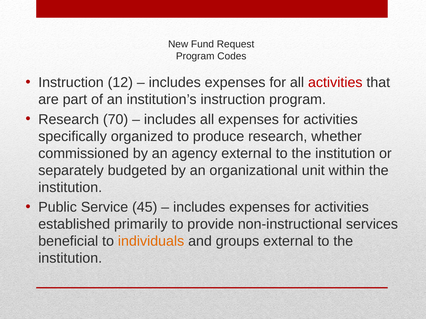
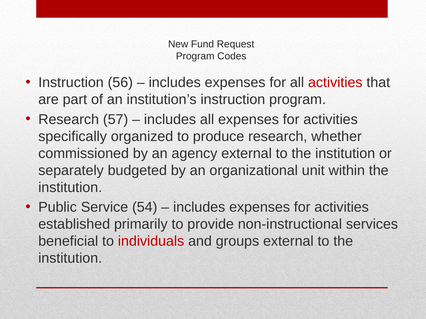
12: 12 -> 56
70: 70 -> 57
45: 45 -> 54
individuals colour: orange -> red
